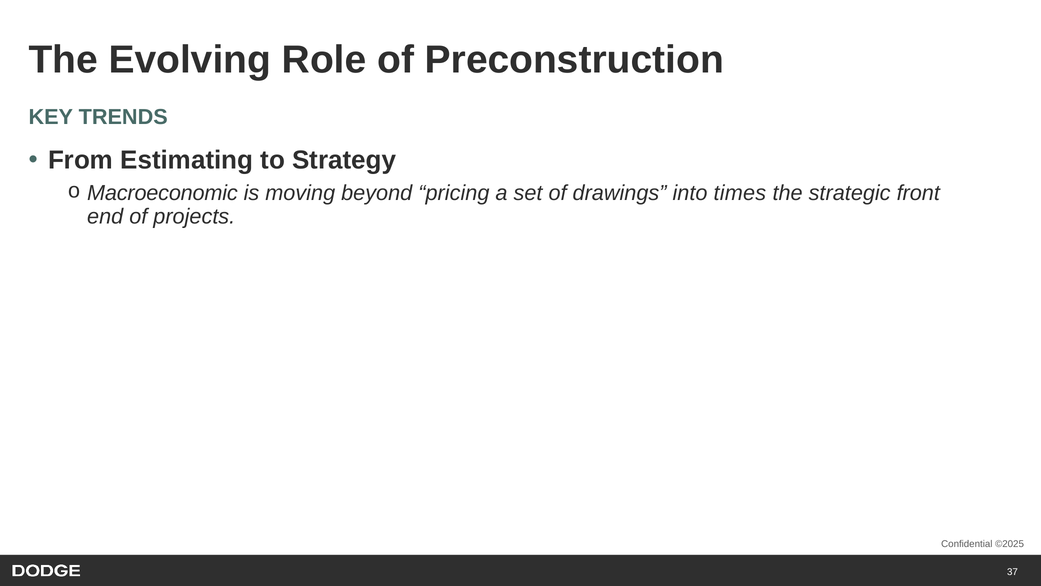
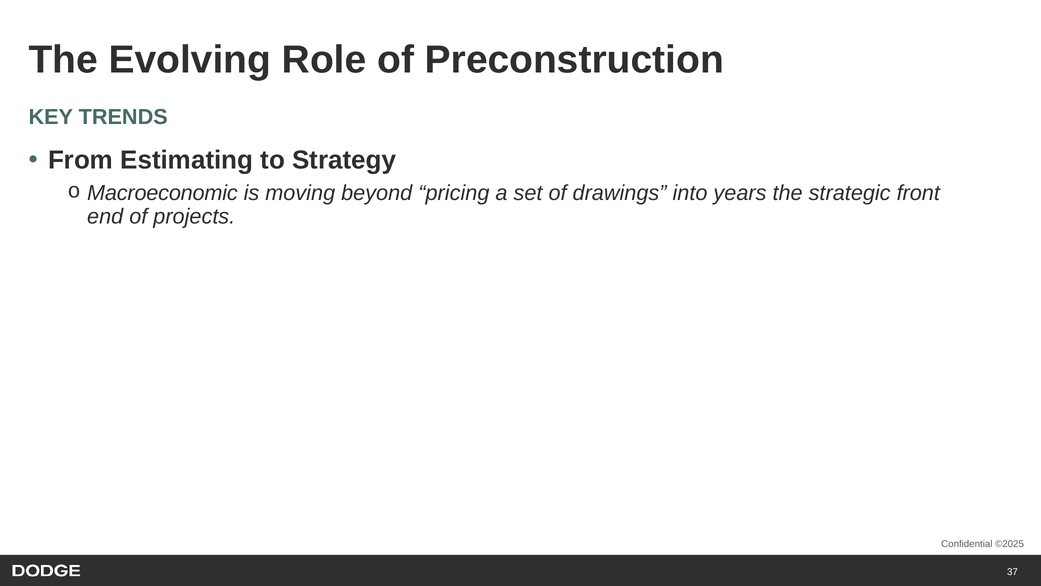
times: times -> years
